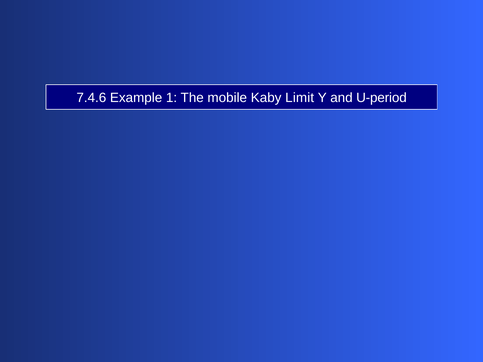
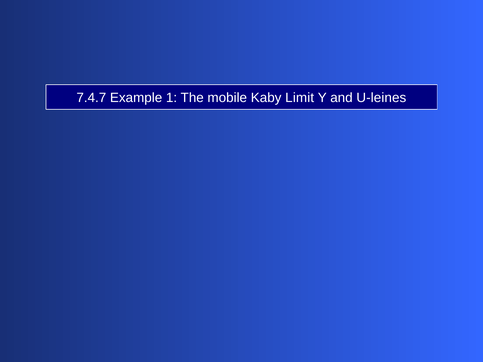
7.4.6: 7.4.6 -> 7.4.7
U-period: U-period -> U-leines
